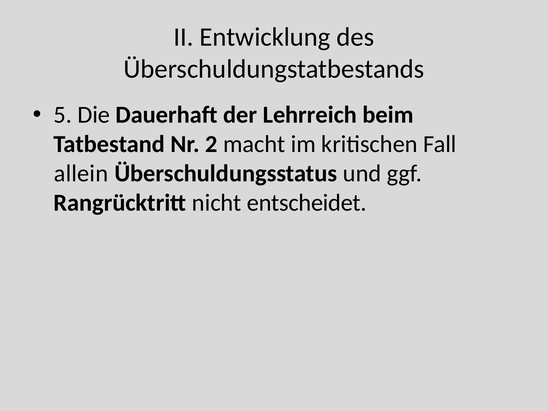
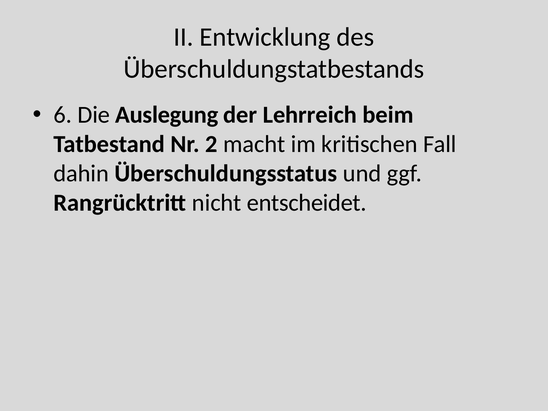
5: 5 -> 6
Dauerhaft: Dauerhaft -> Auslegung
allein: allein -> dahin
